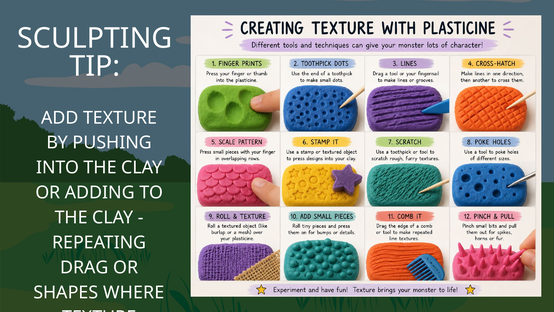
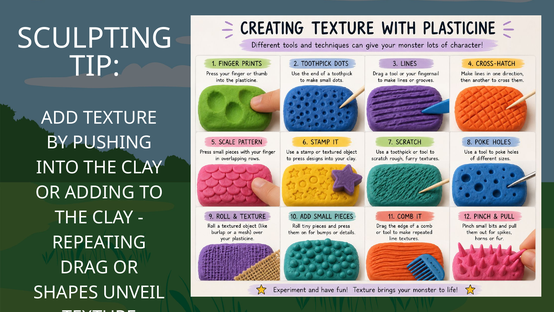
WHERE: WHERE -> UNVEIL
